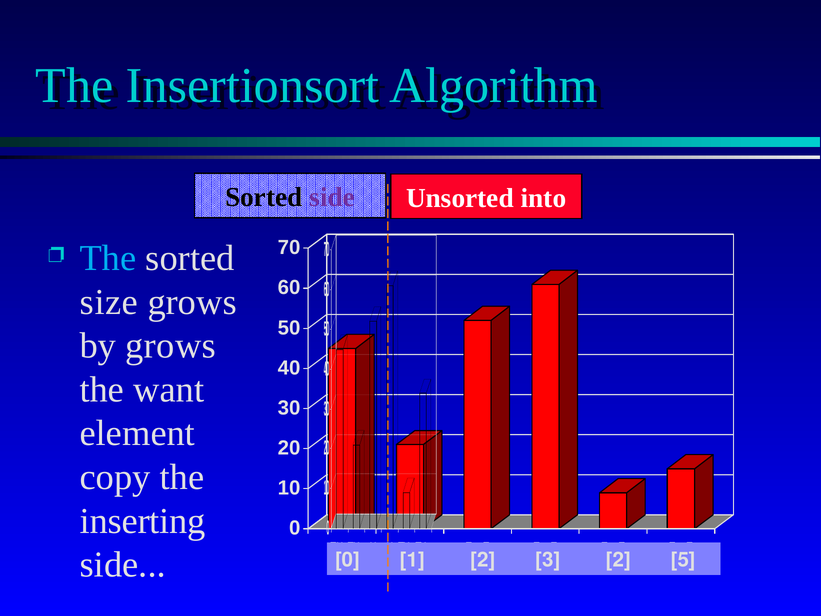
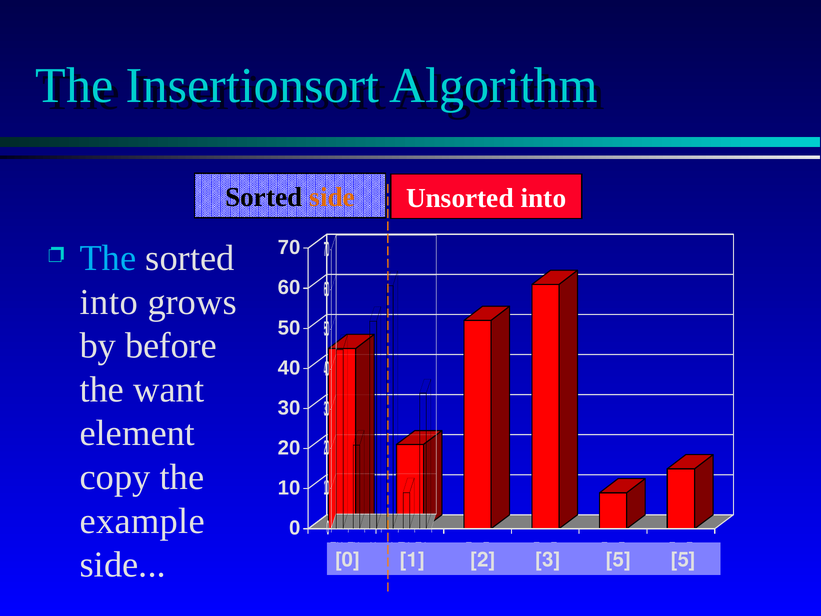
side at (332, 197) colour: purple -> orange
size at (109, 302): size -> into
by grows: grows -> before
inserting: inserting -> example
2 at (618, 560): 2 -> 5
